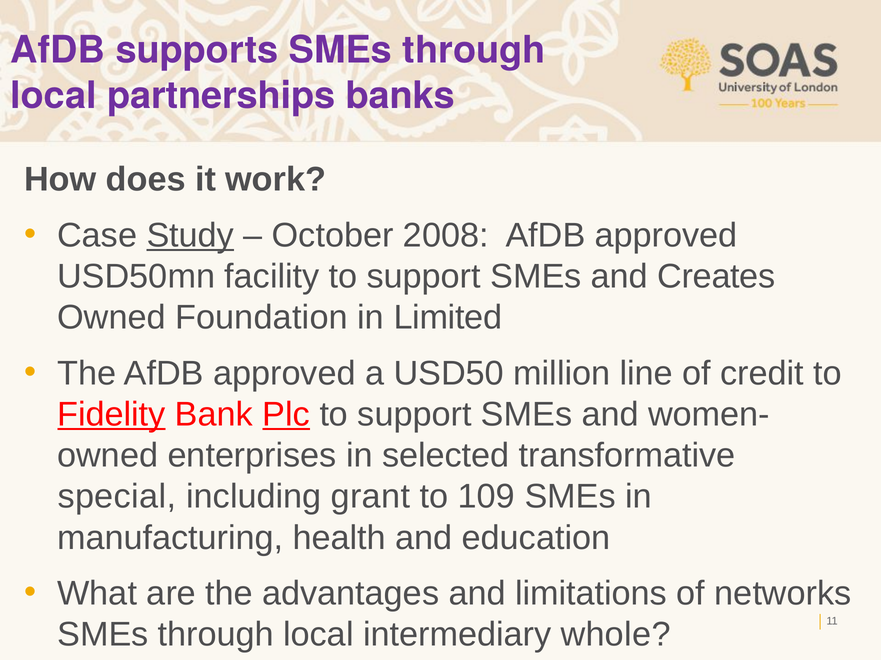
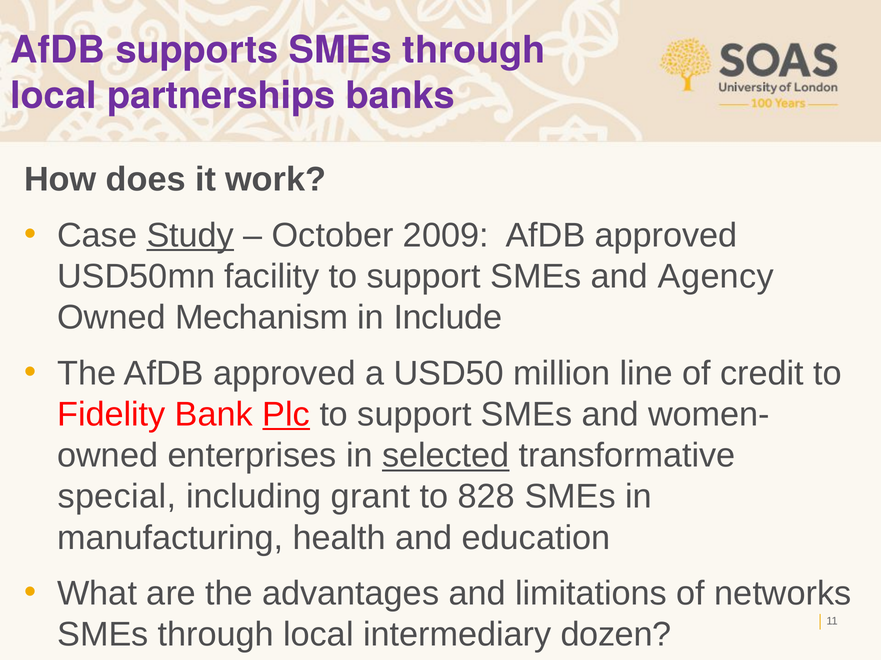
2008: 2008 -> 2009
Creates: Creates -> Agency
Foundation: Foundation -> Mechanism
Limited: Limited -> Include
Fidelity underline: present -> none
selected underline: none -> present
109: 109 -> 828
whole: whole -> dozen
